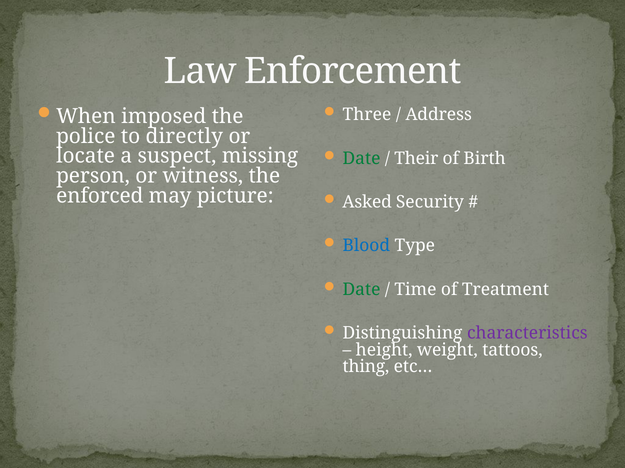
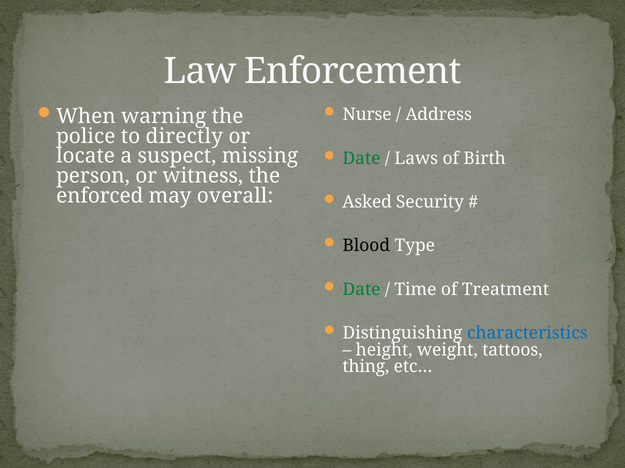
imposed: imposed -> warning
Three: Three -> Nurse
Their: Their -> Laws
picture: picture -> overall
Blood colour: blue -> black
characteristics colour: purple -> blue
